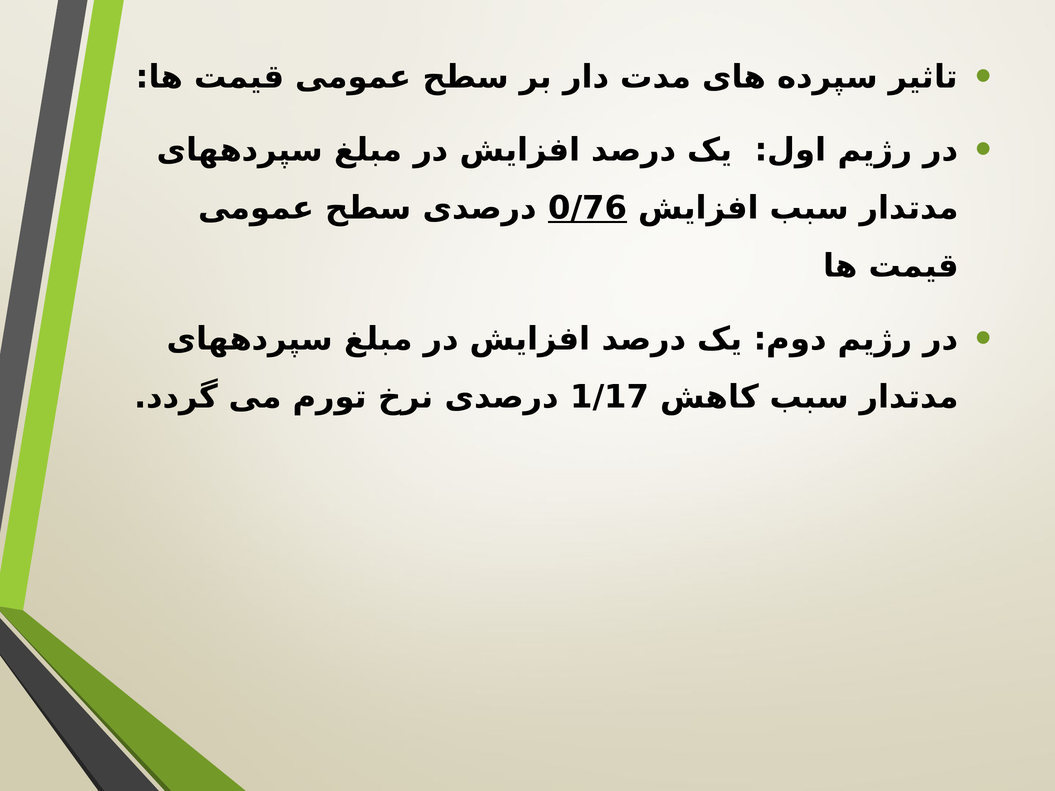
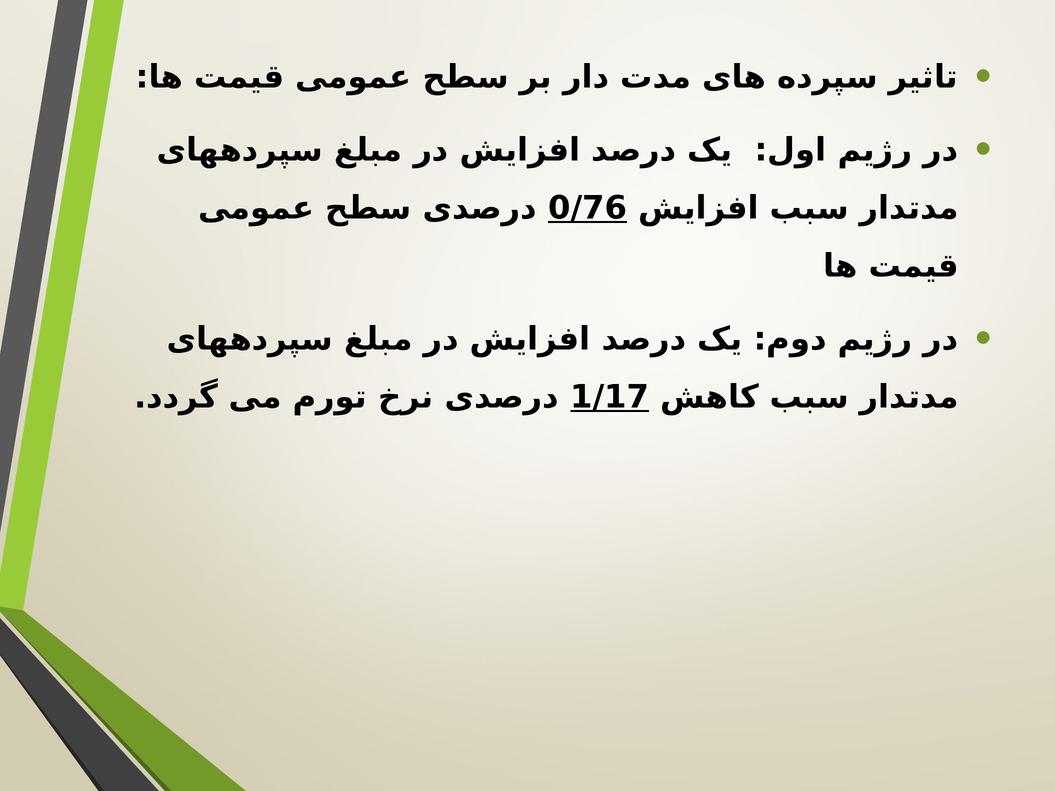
1/17 underline: none -> present
